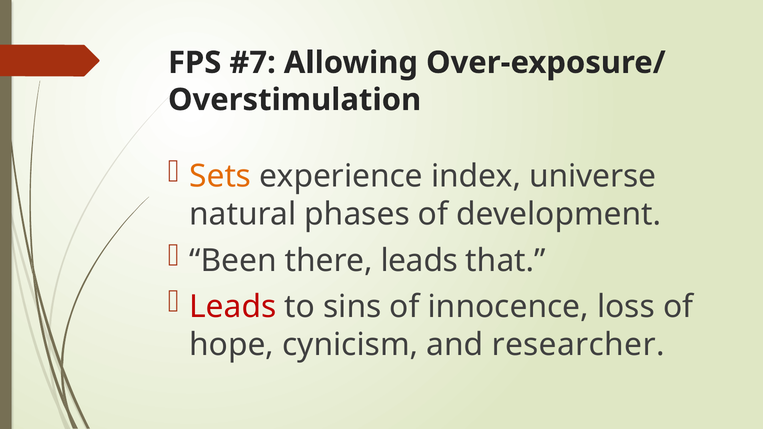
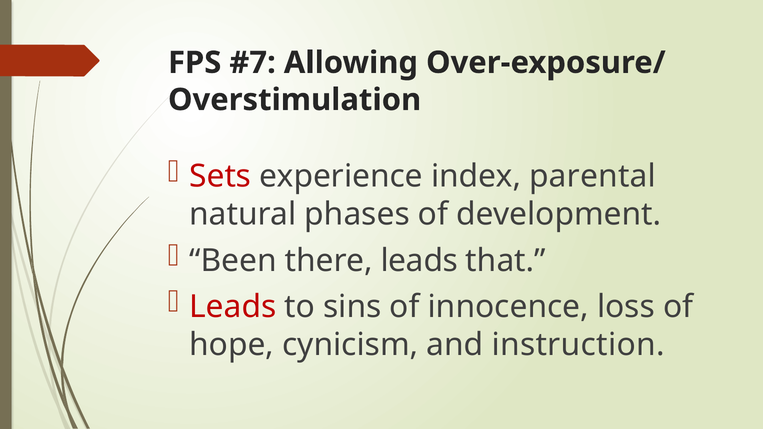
Sets colour: orange -> red
universe: universe -> parental
researcher: researcher -> instruction
